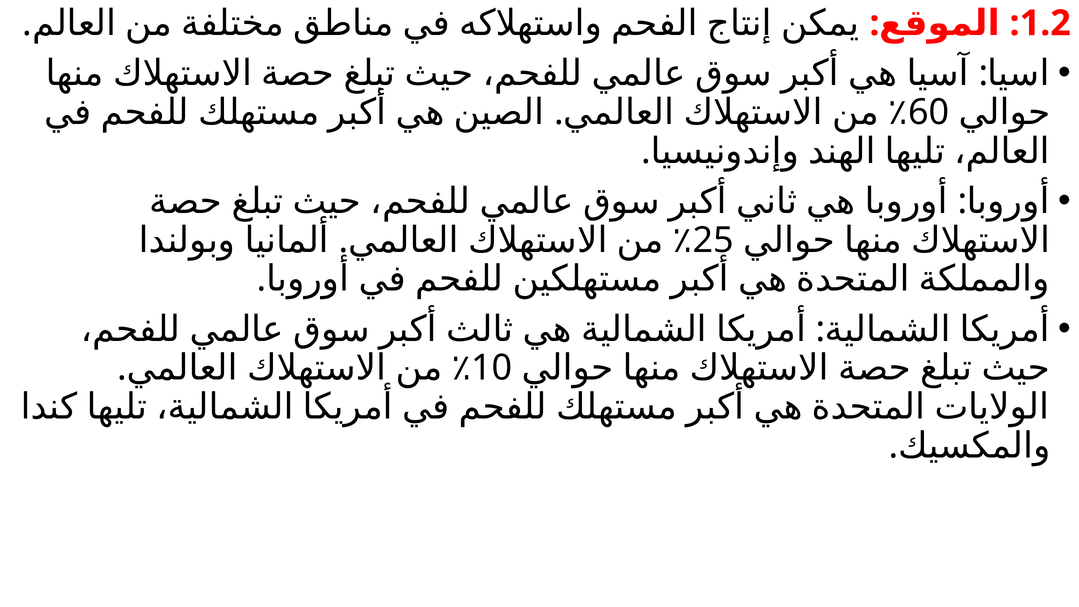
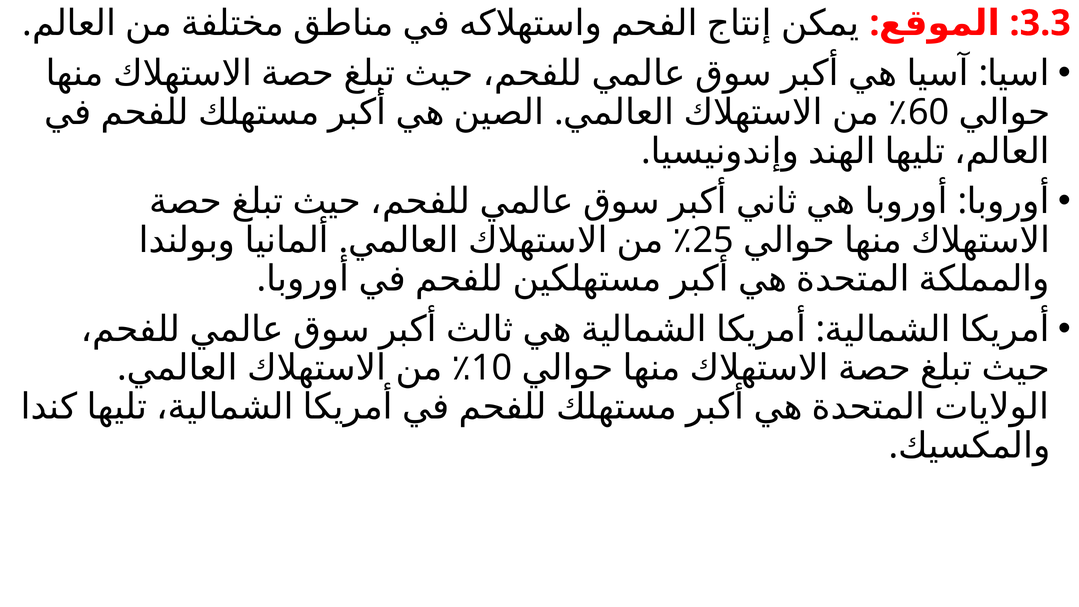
1.2: 1.2 -> 3.3
